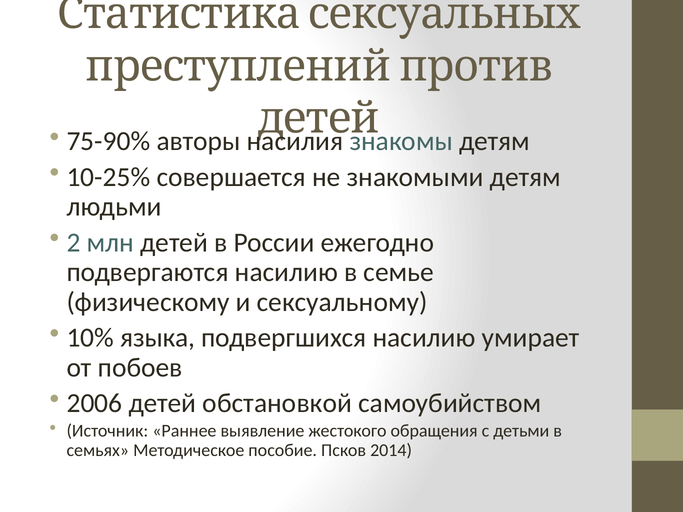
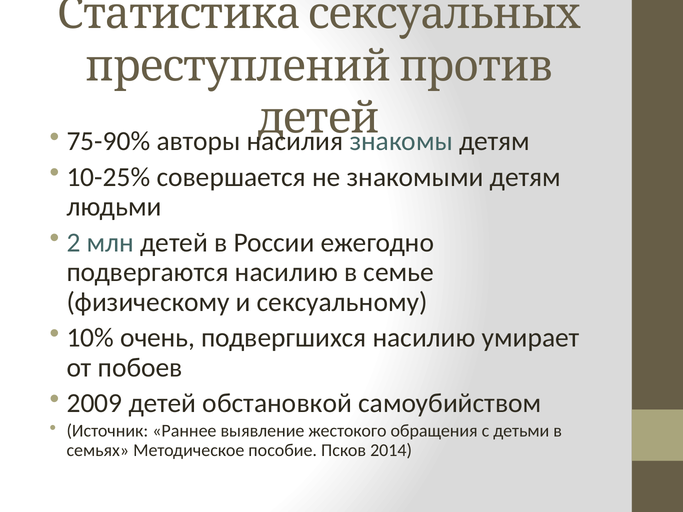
языка: языка -> очень
2006: 2006 -> 2009
